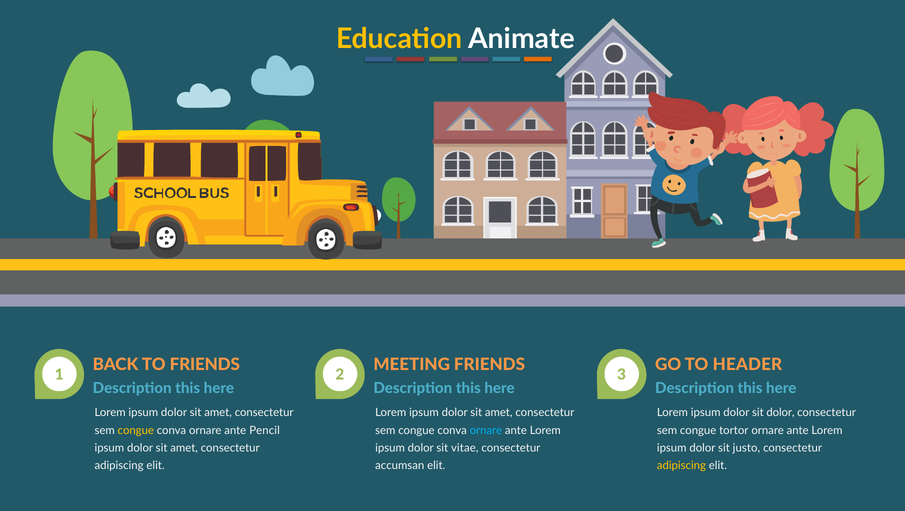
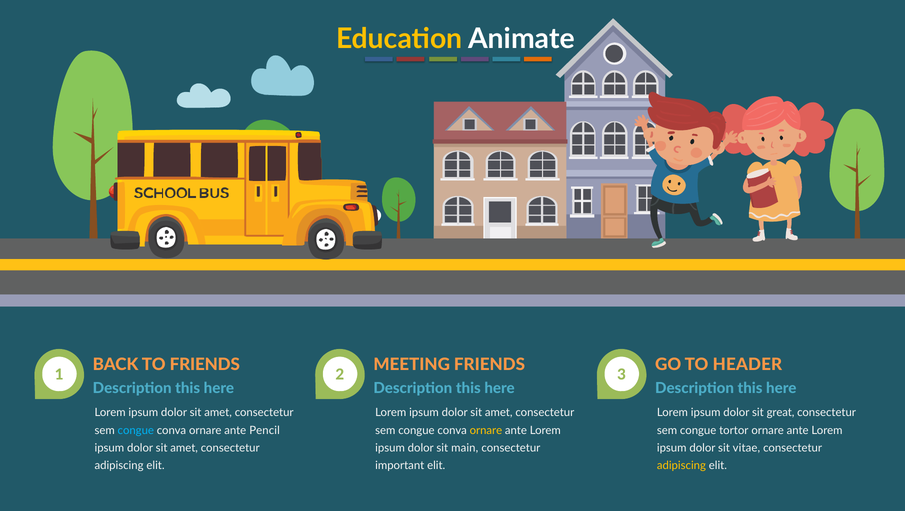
sit dolor: dolor -> great
congue at (136, 430) colour: yellow -> light blue
ornare at (486, 430) colour: light blue -> yellow
vitae: vitae -> main
justo: justo -> vitae
accumsan: accumsan -> important
